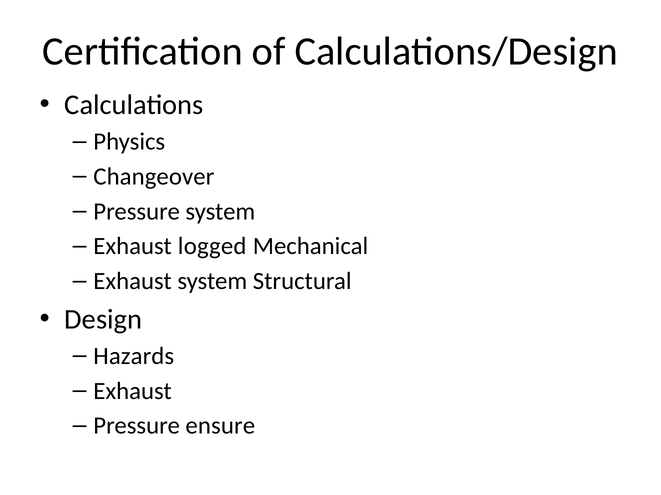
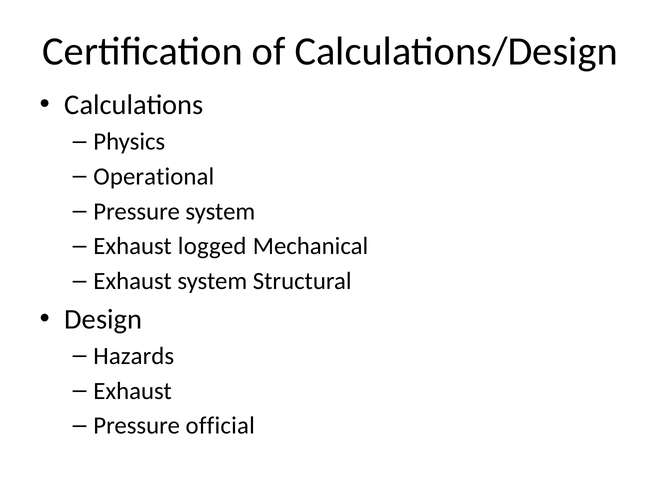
Changeover: Changeover -> Operational
ensure: ensure -> official
